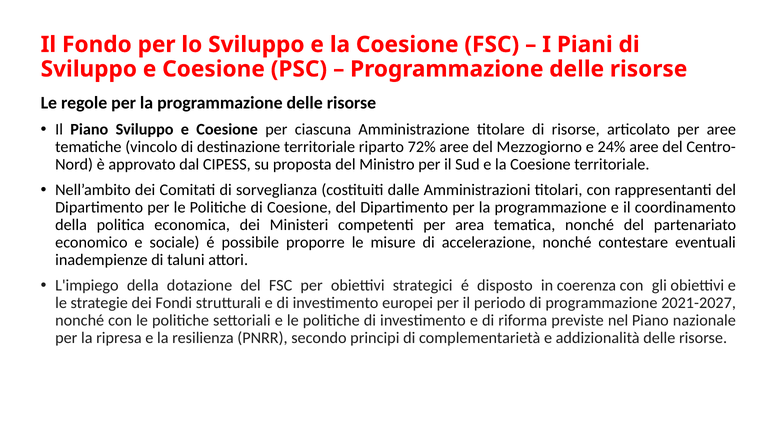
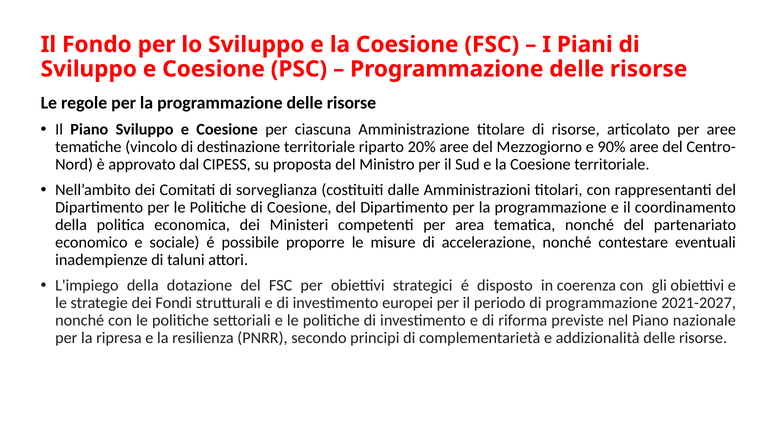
72%: 72% -> 20%
24%: 24% -> 90%
